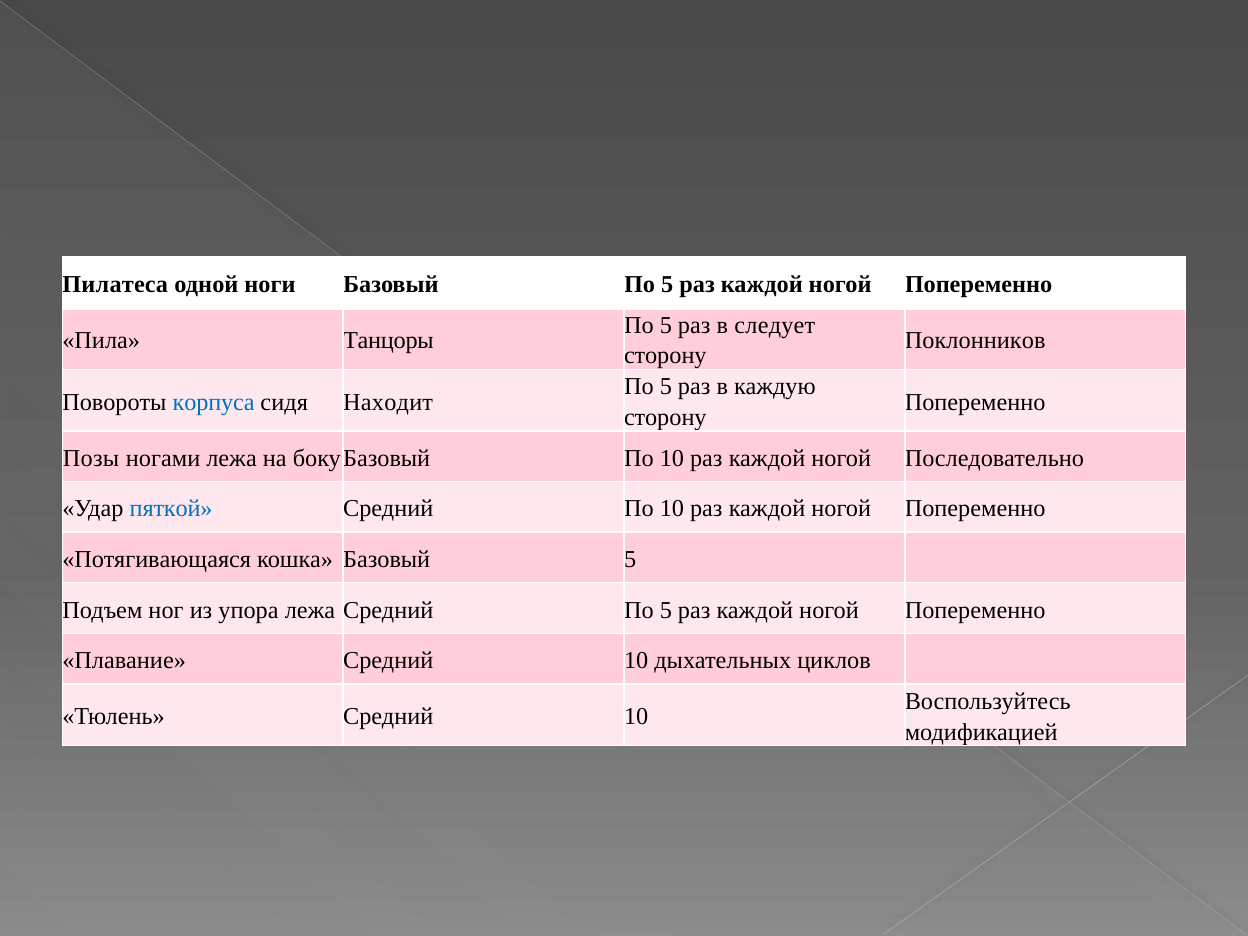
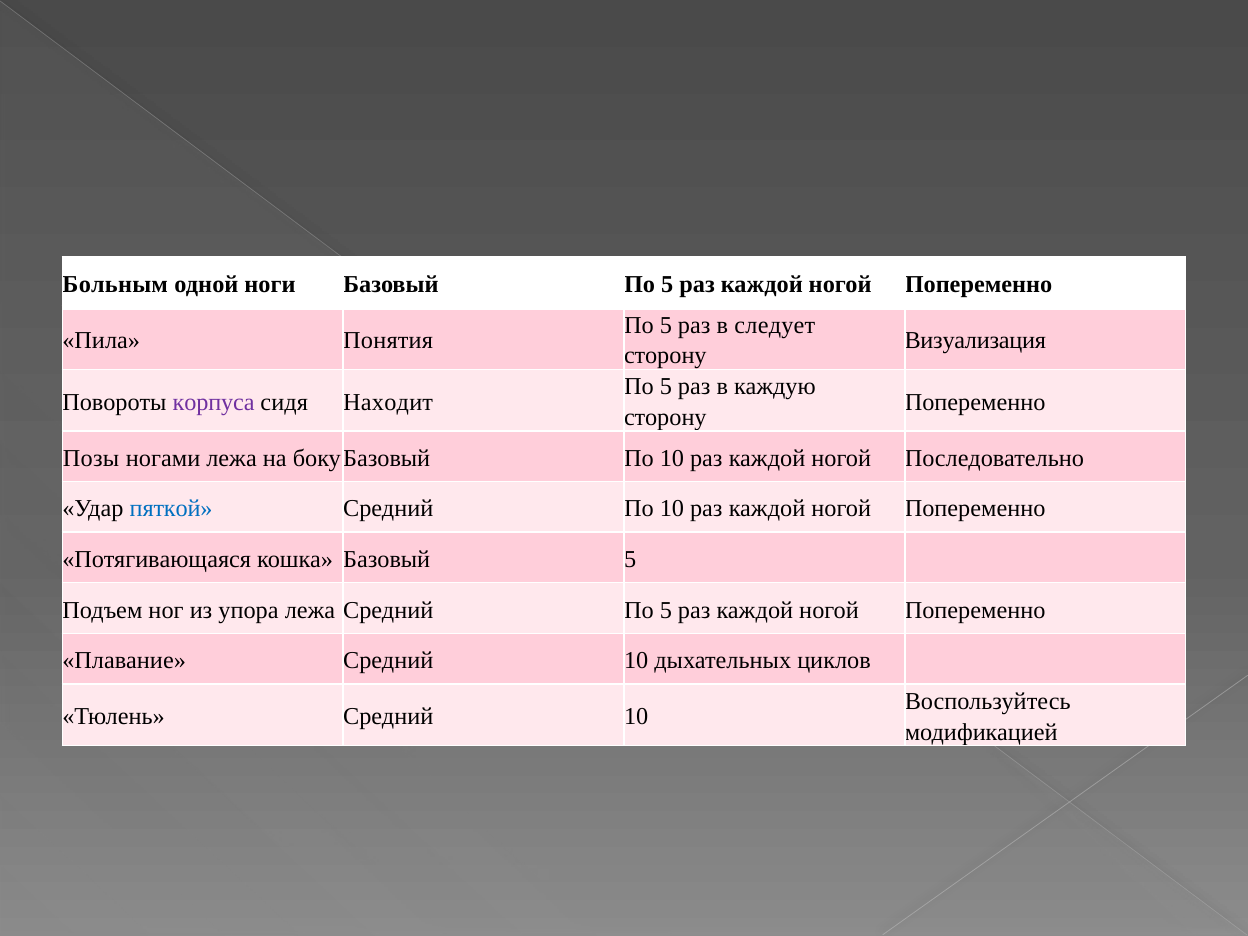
Пилатеса: Пилатеса -> Больным
Танцоры: Танцоры -> Понятия
Поклонников: Поклонников -> Визуализация
корпуса colour: blue -> purple
